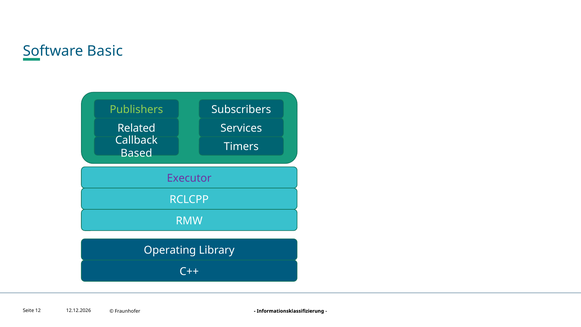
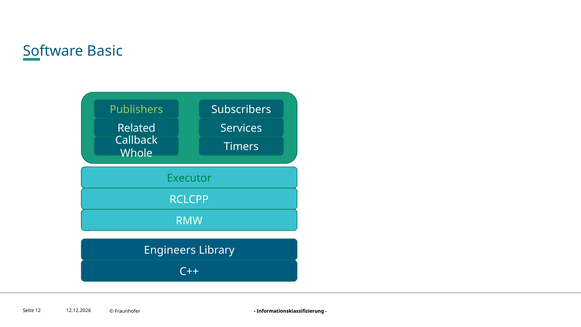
Based: Based -> Whole
Executor colour: purple -> green
Operating: Operating -> Engineers
